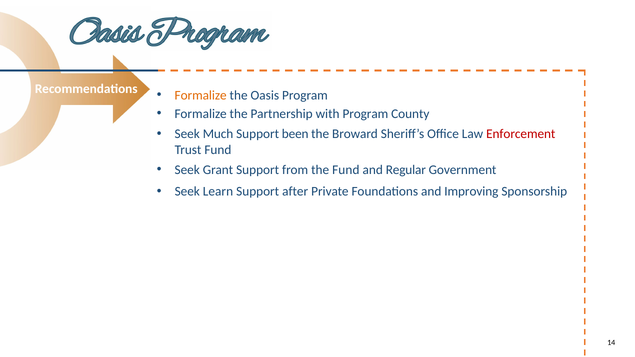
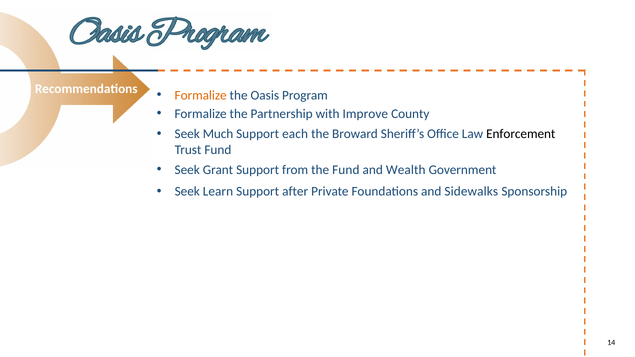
with Program: Program -> Improve
been: been -> each
Enforcement colour: red -> black
Regular: Regular -> Wealth
Improving: Improving -> Sidewalks
